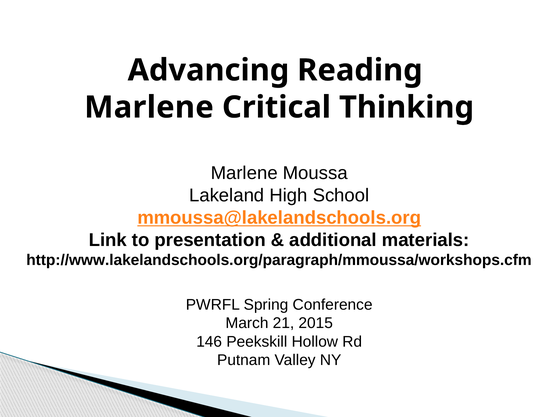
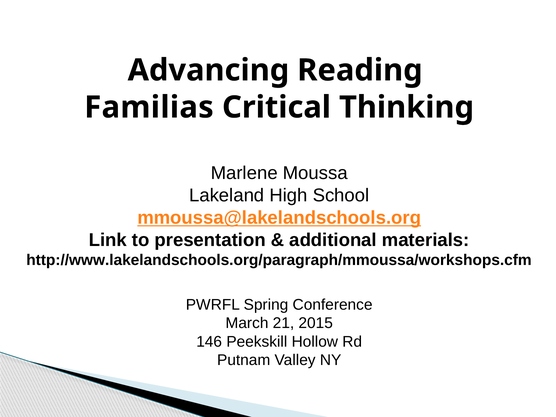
Marlene at (149, 107): Marlene -> Familias
